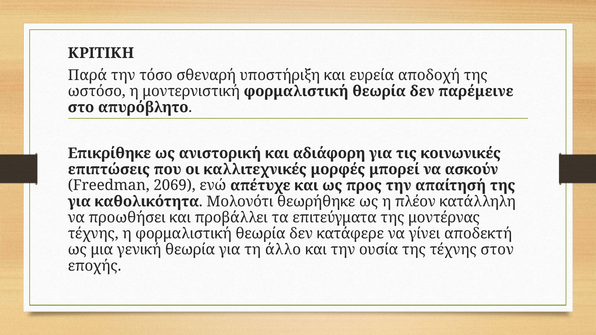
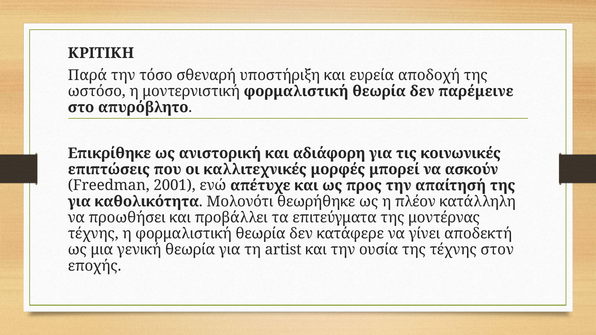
2069: 2069 -> 2001
άλλο: άλλο -> artist
